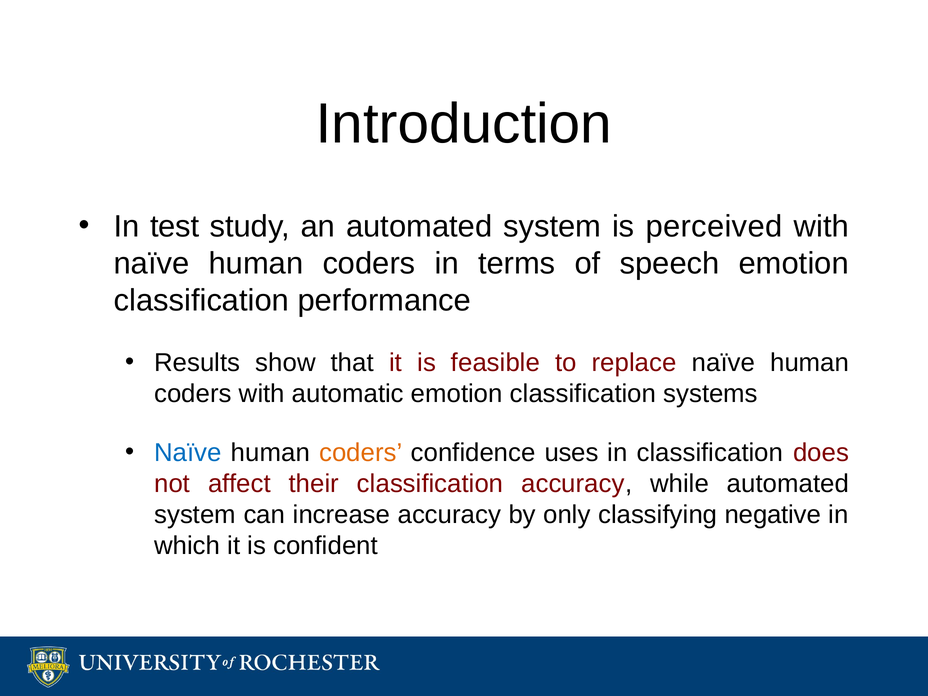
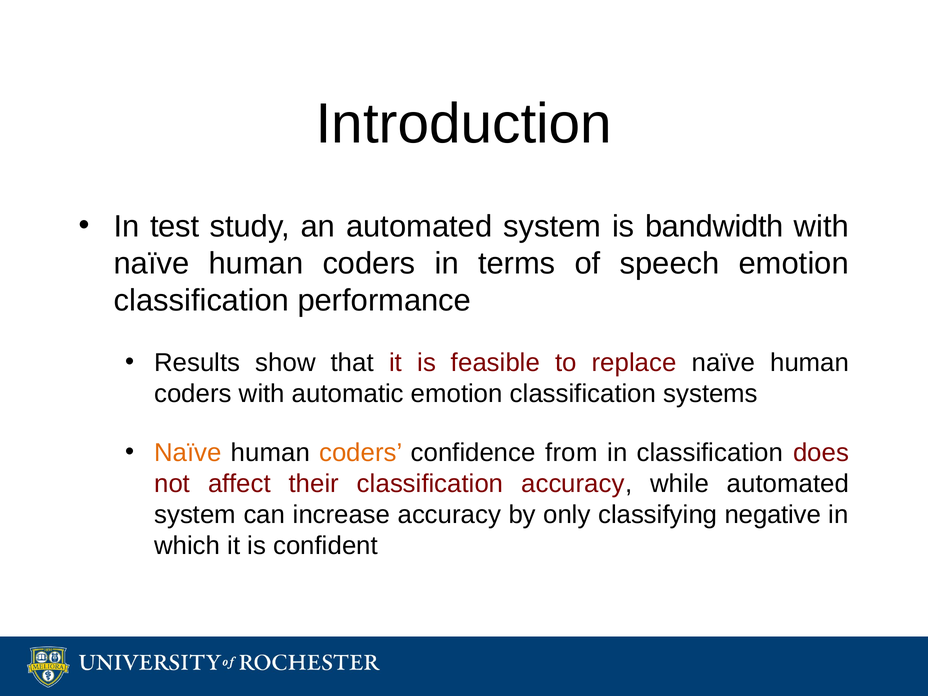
perceived: perceived -> bandwidth
Naïve at (188, 453) colour: blue -> orange
uses: uses -> from
